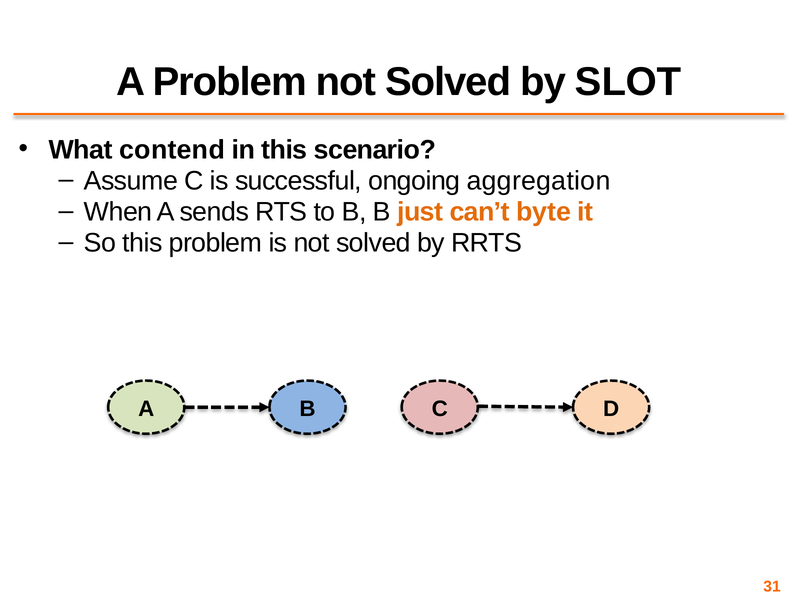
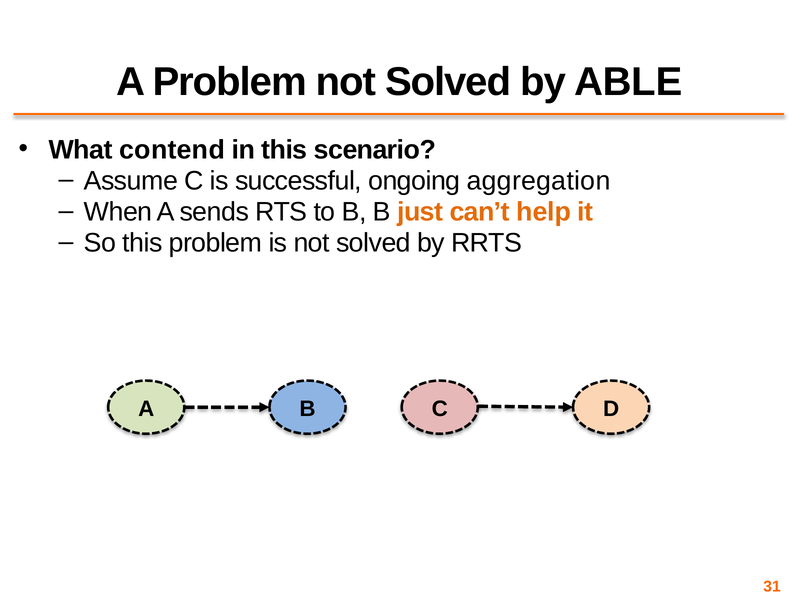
SLOT: SLOT -> ABLE
byte: byte -> help
